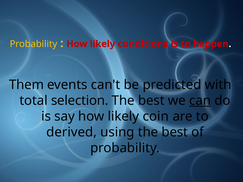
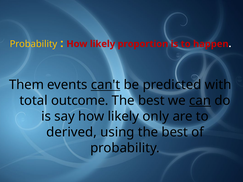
conditions: conditions -> proportion
can't underline: none -> present
selection: selection -> outcome
coin: coin -> only
